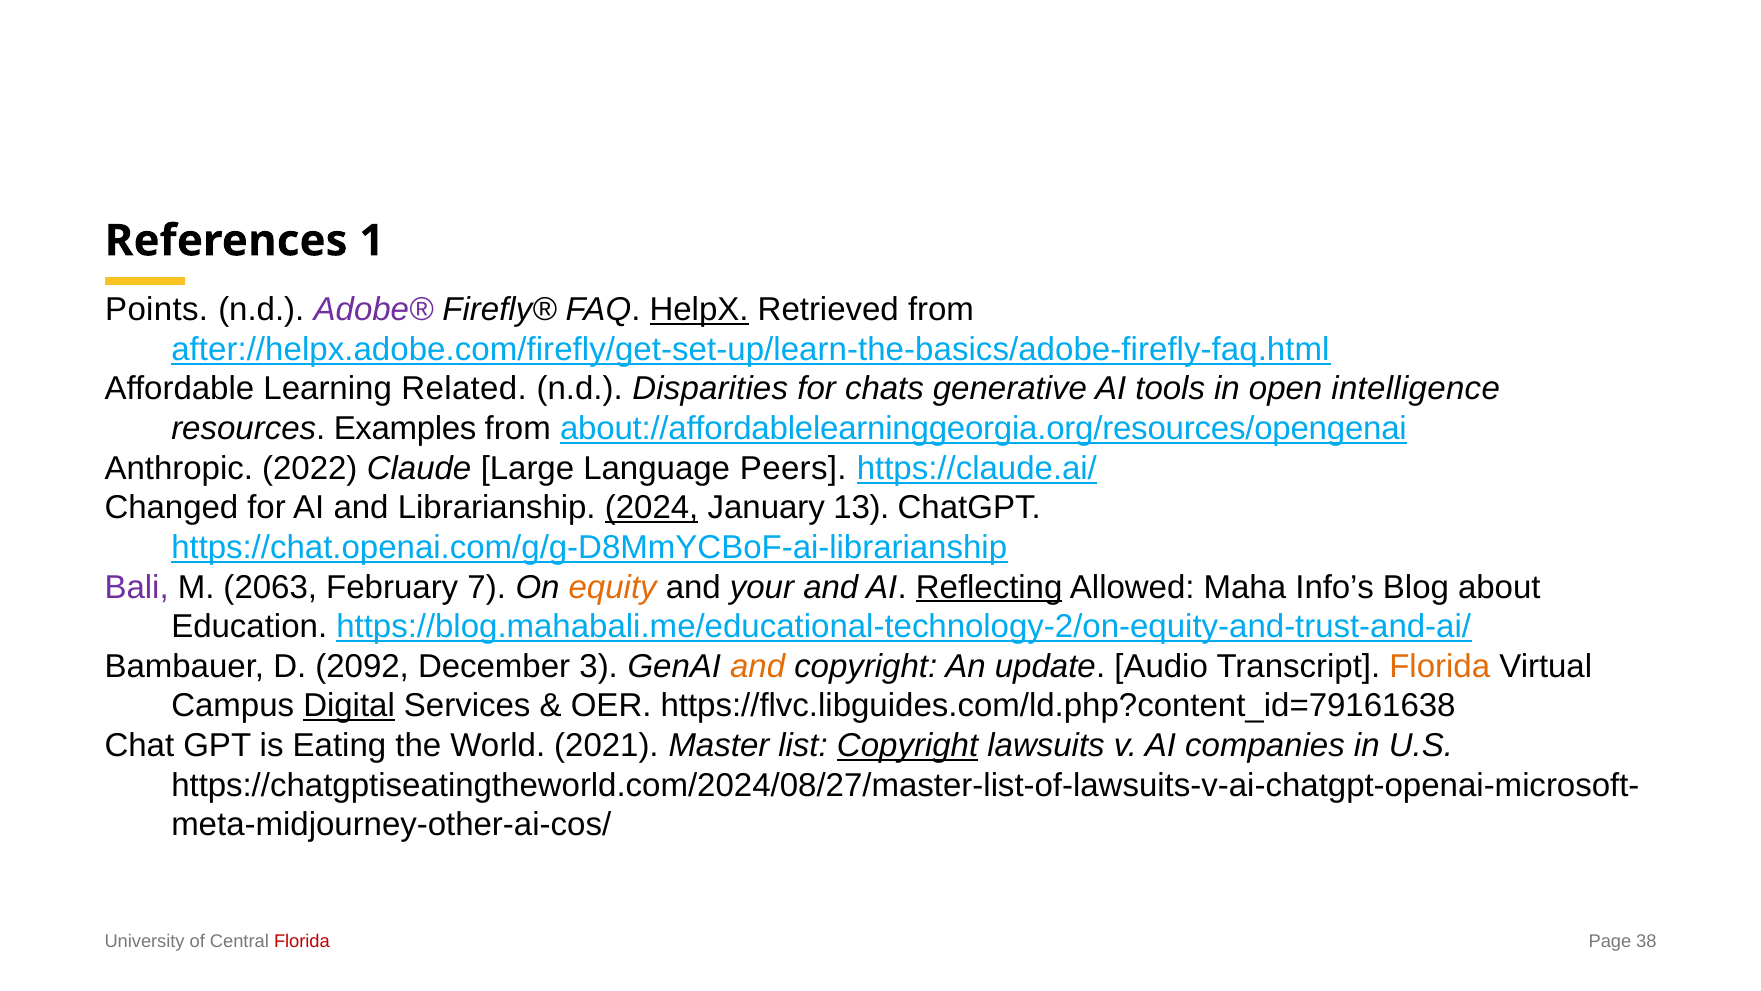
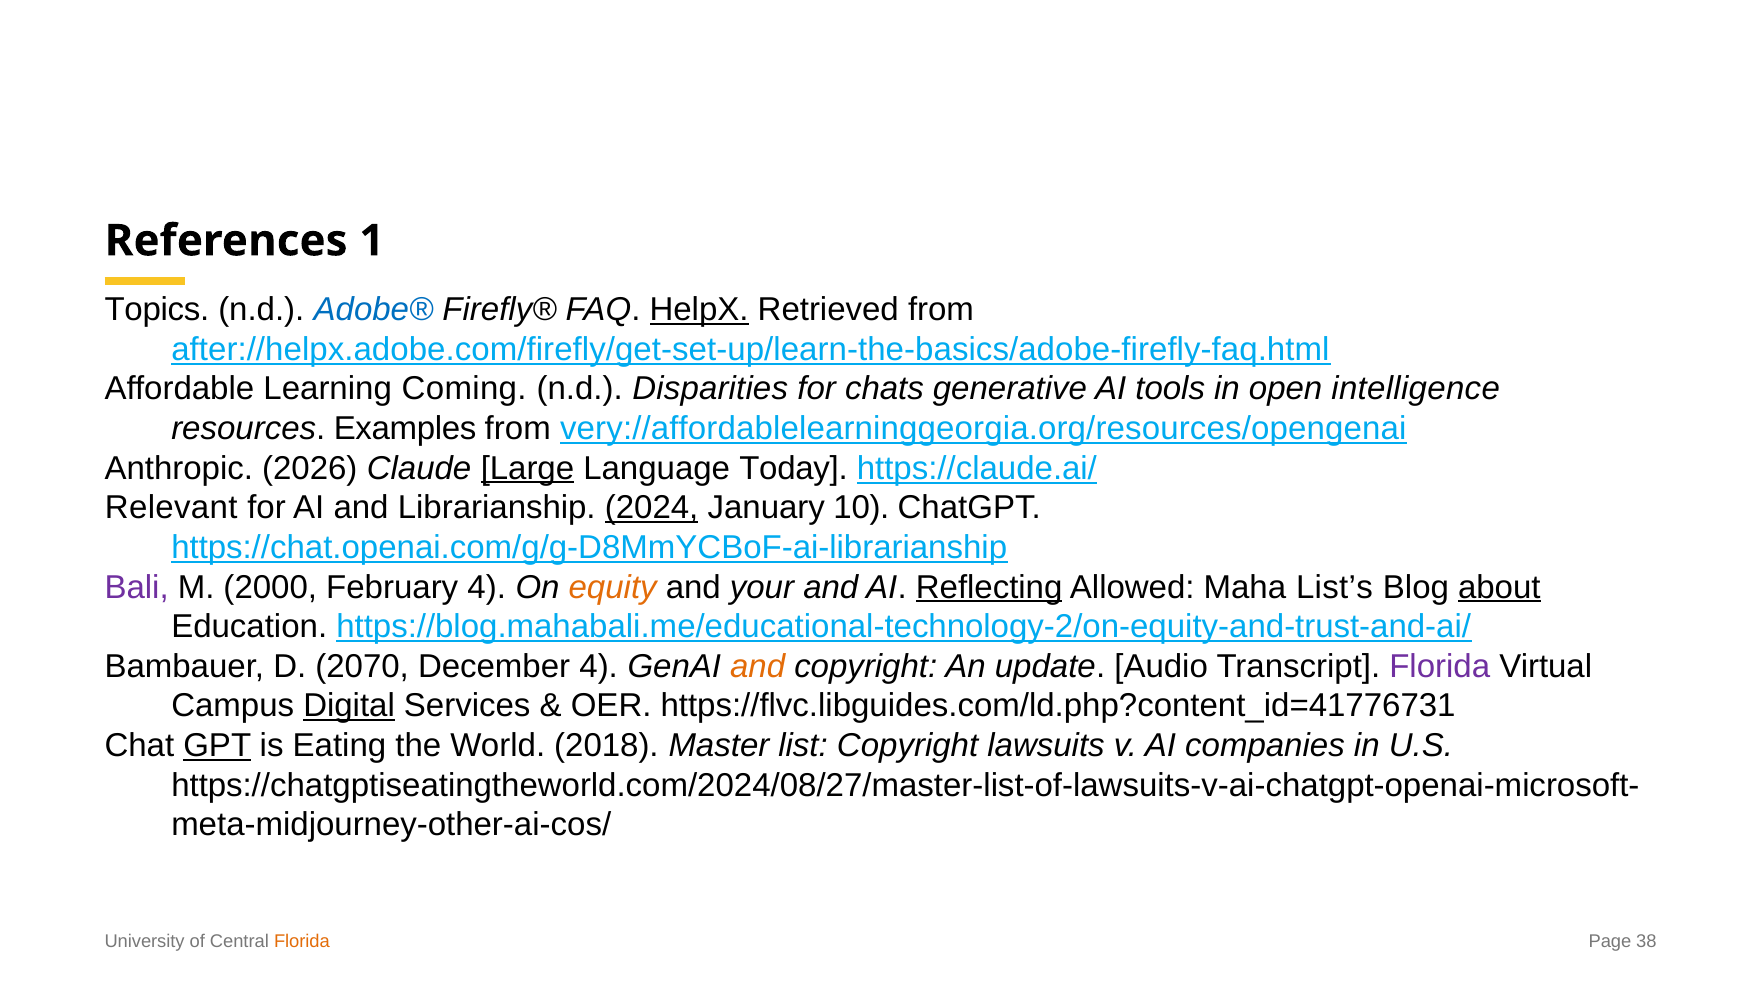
Points: Points -> Topics
Adobe® colour: purple -> blue
Related: Related -> Coming
about://affordablelearninggeorgia.org/resources/opengenai: about://affordablelearninggeorgia.org/resources/opengenai -> very://affordablelearninggeorgia.org/resources/opengenai
2022: 2022 -> 2026
Large underline: none -> present
Peers: Peers -> Today
Changed: Changed -> Relevant
13: 13 -> 10
2063: 2063 -> 2000
February 7: 7 -> 4
Info’s: Info’s -> List’s
about underline: none -> present
2092: 2092 -> 2070
December 3: 3 -> 4
Florida at (1440, 666) colour: orange -> purple
https://flvc.libguides.com/ld.php?content_id=79161638: https://flvc.libguides.com/ld.php?content_id=79161638 -> https://flvc.libguides.com/ld.php?content_id=41776731
GPT underline: none -> present
2021: 2021 -> 2018
Copyright at (908, 745) underline: present -> none
Florida at (302, 941) colour: red -> orange
